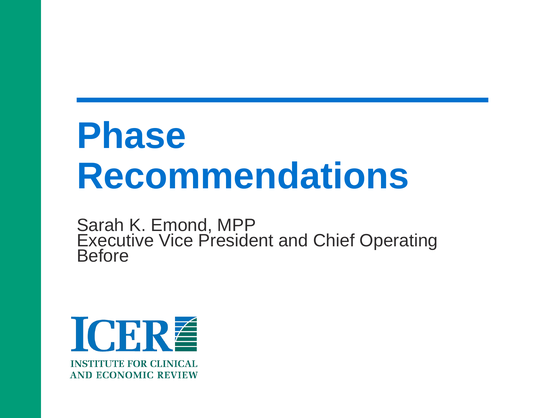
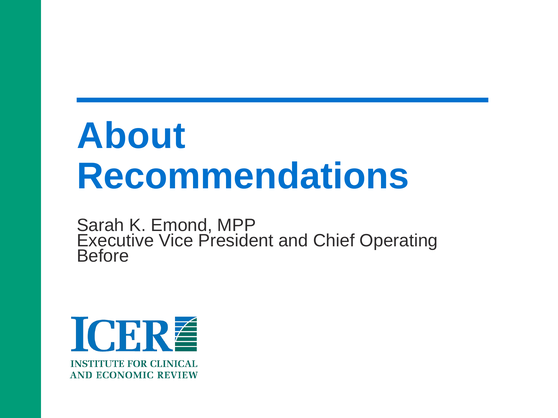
Phase: Phase -> About
